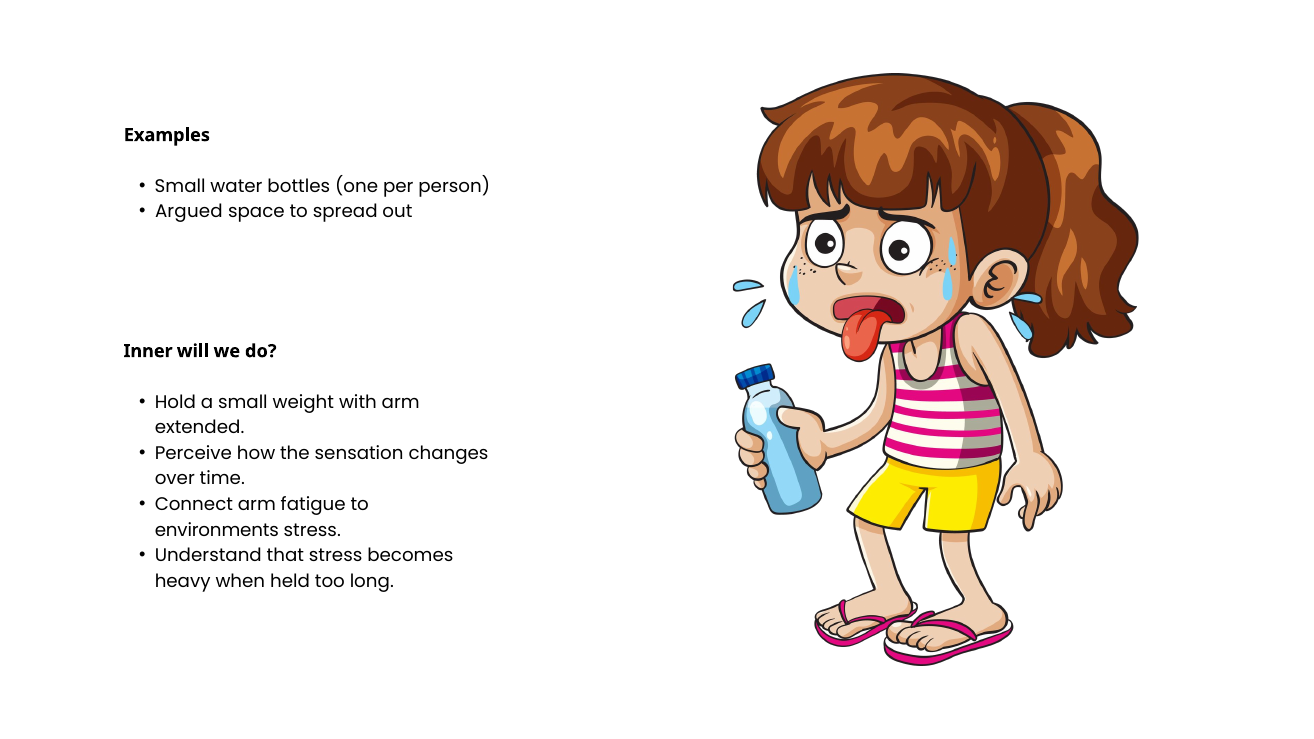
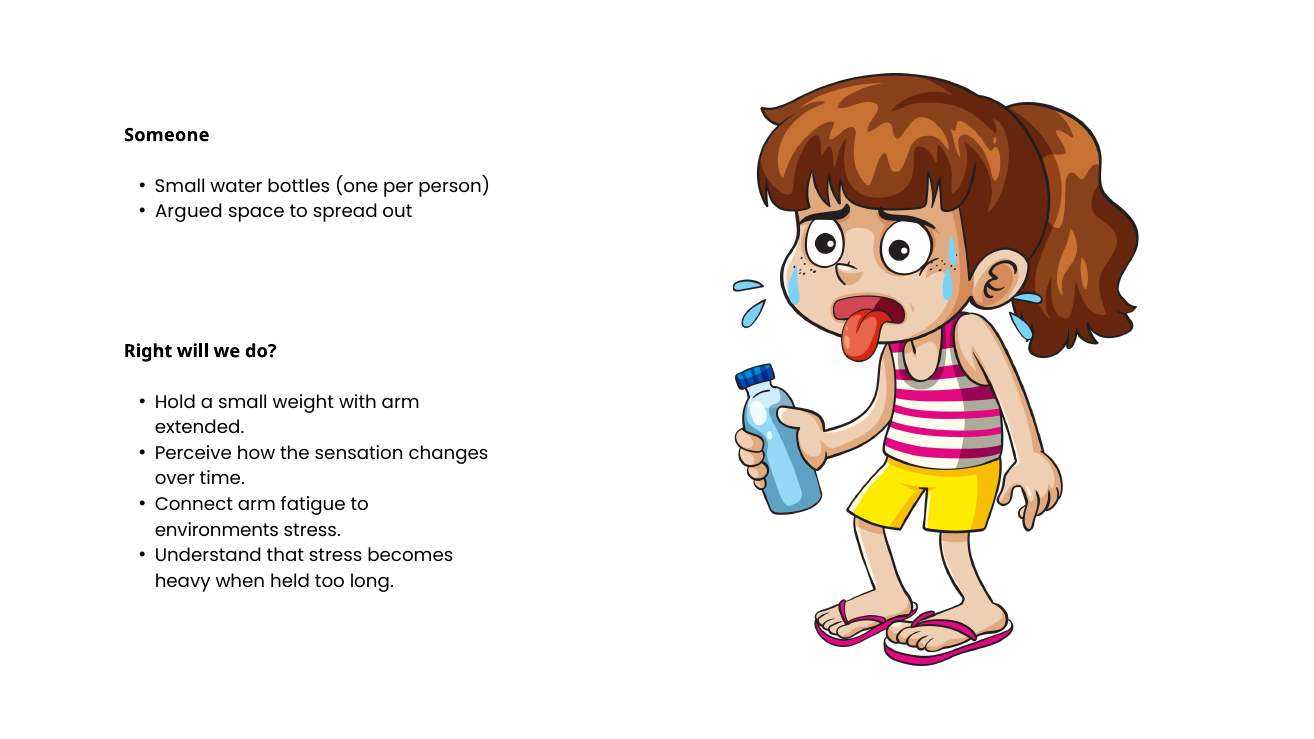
Examples: Examples -> Someone
Inner: Inner -> Right
